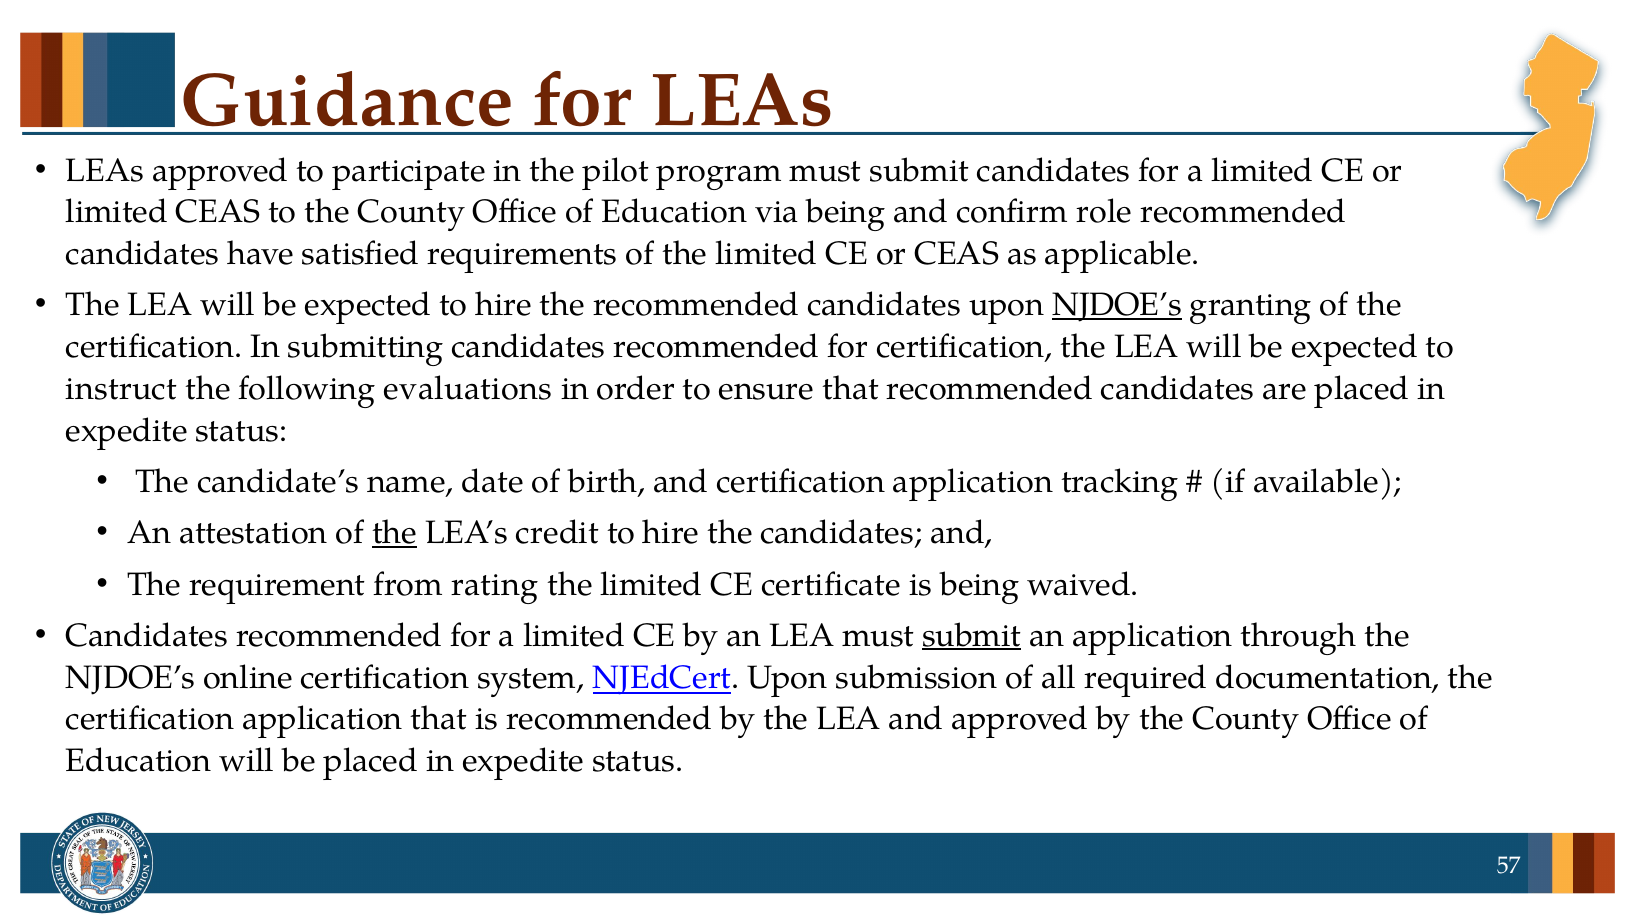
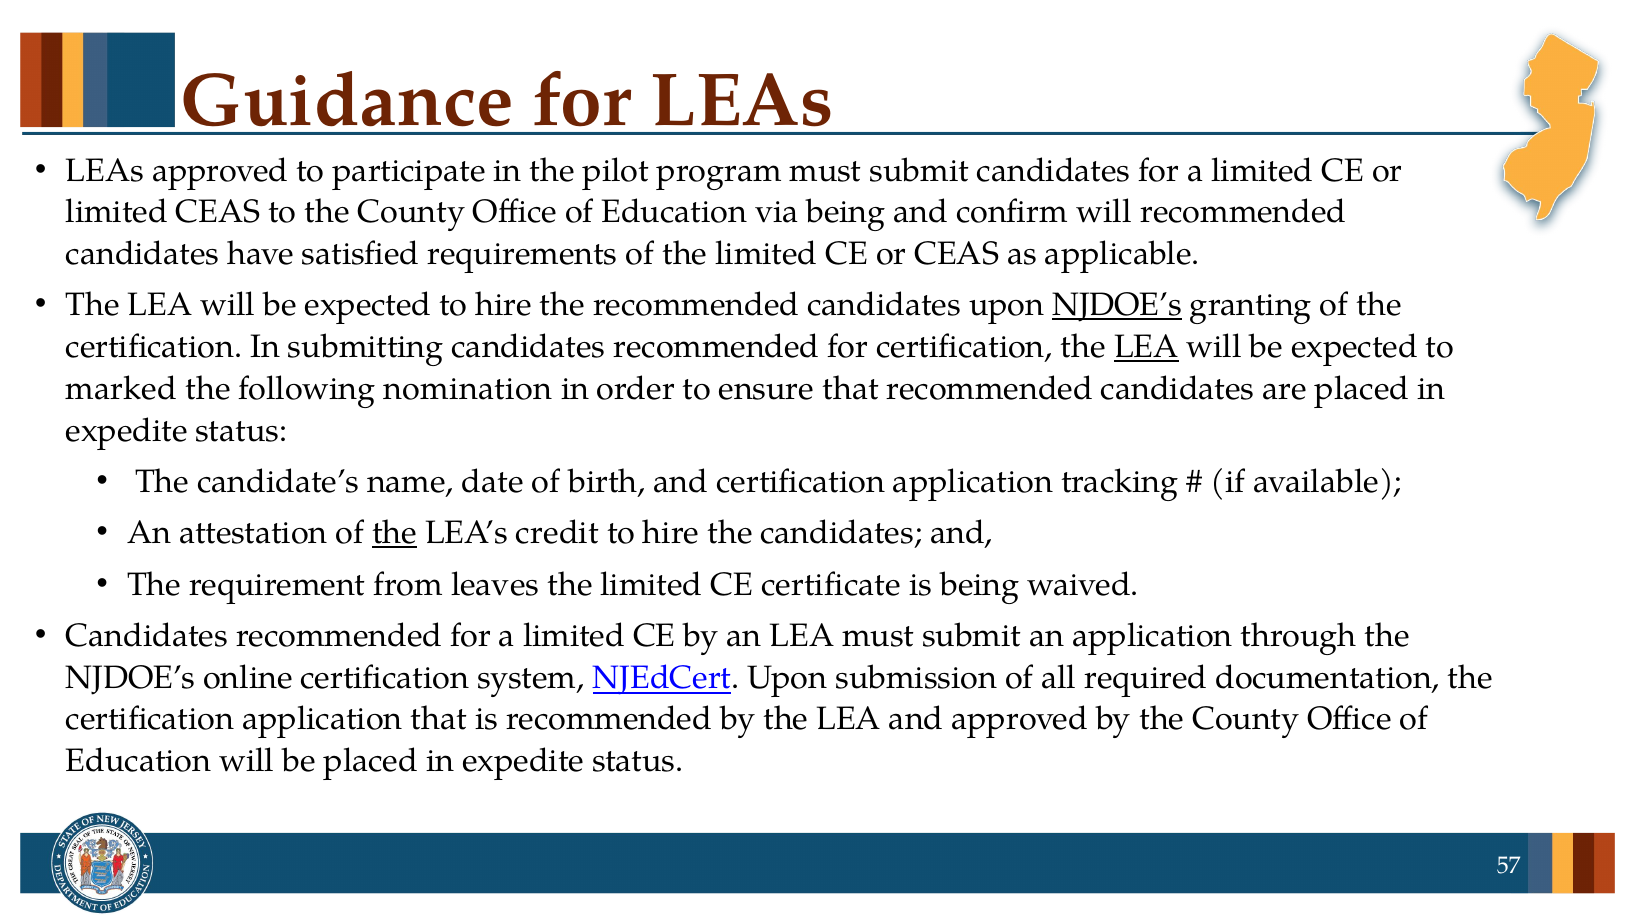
confirm role: role -> will
LEA at (1146, 347) underline: none -> present
instruct: instruct -> marked
evaluations: evaluations -> nomination
rating: rating -> leaves
submit at (972, 635) underline: present -> none
